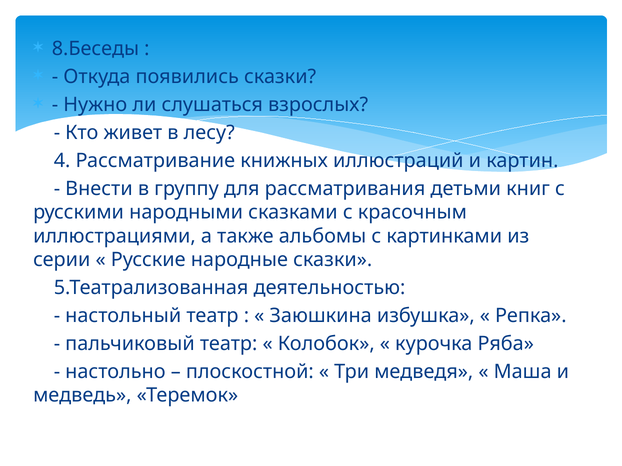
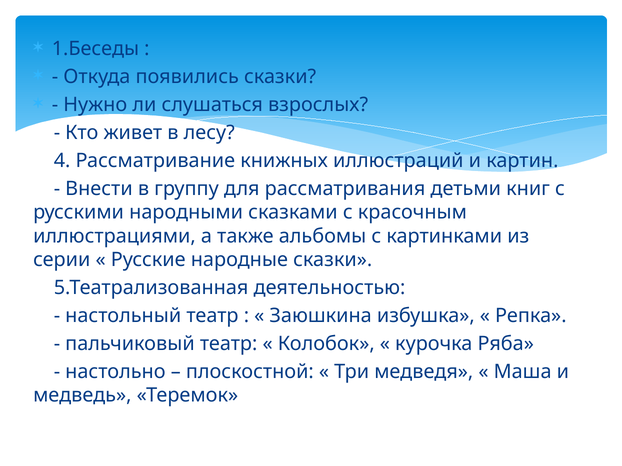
8.Беседы: 8.Беседы -> 1.Беседы
